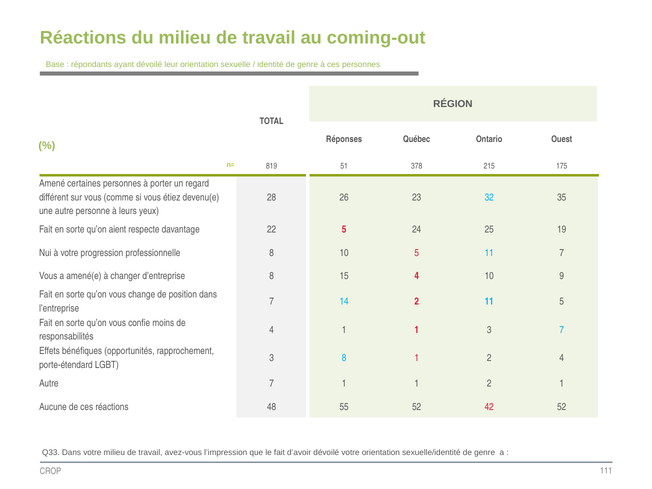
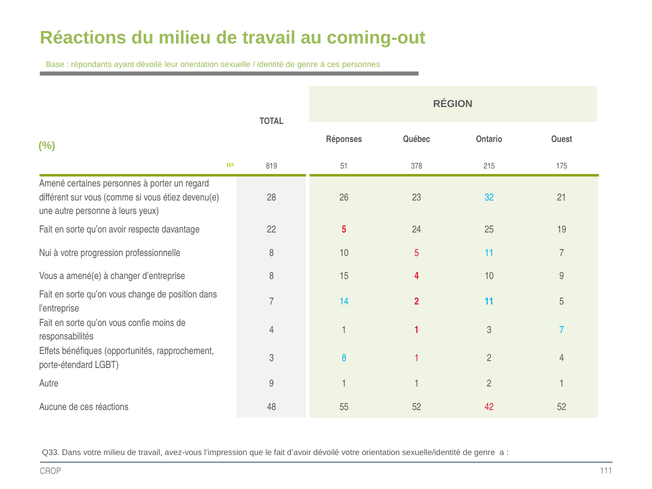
35: 35 -> 21
aient: aient -> avoir
Autre 7: 7 -> 9
